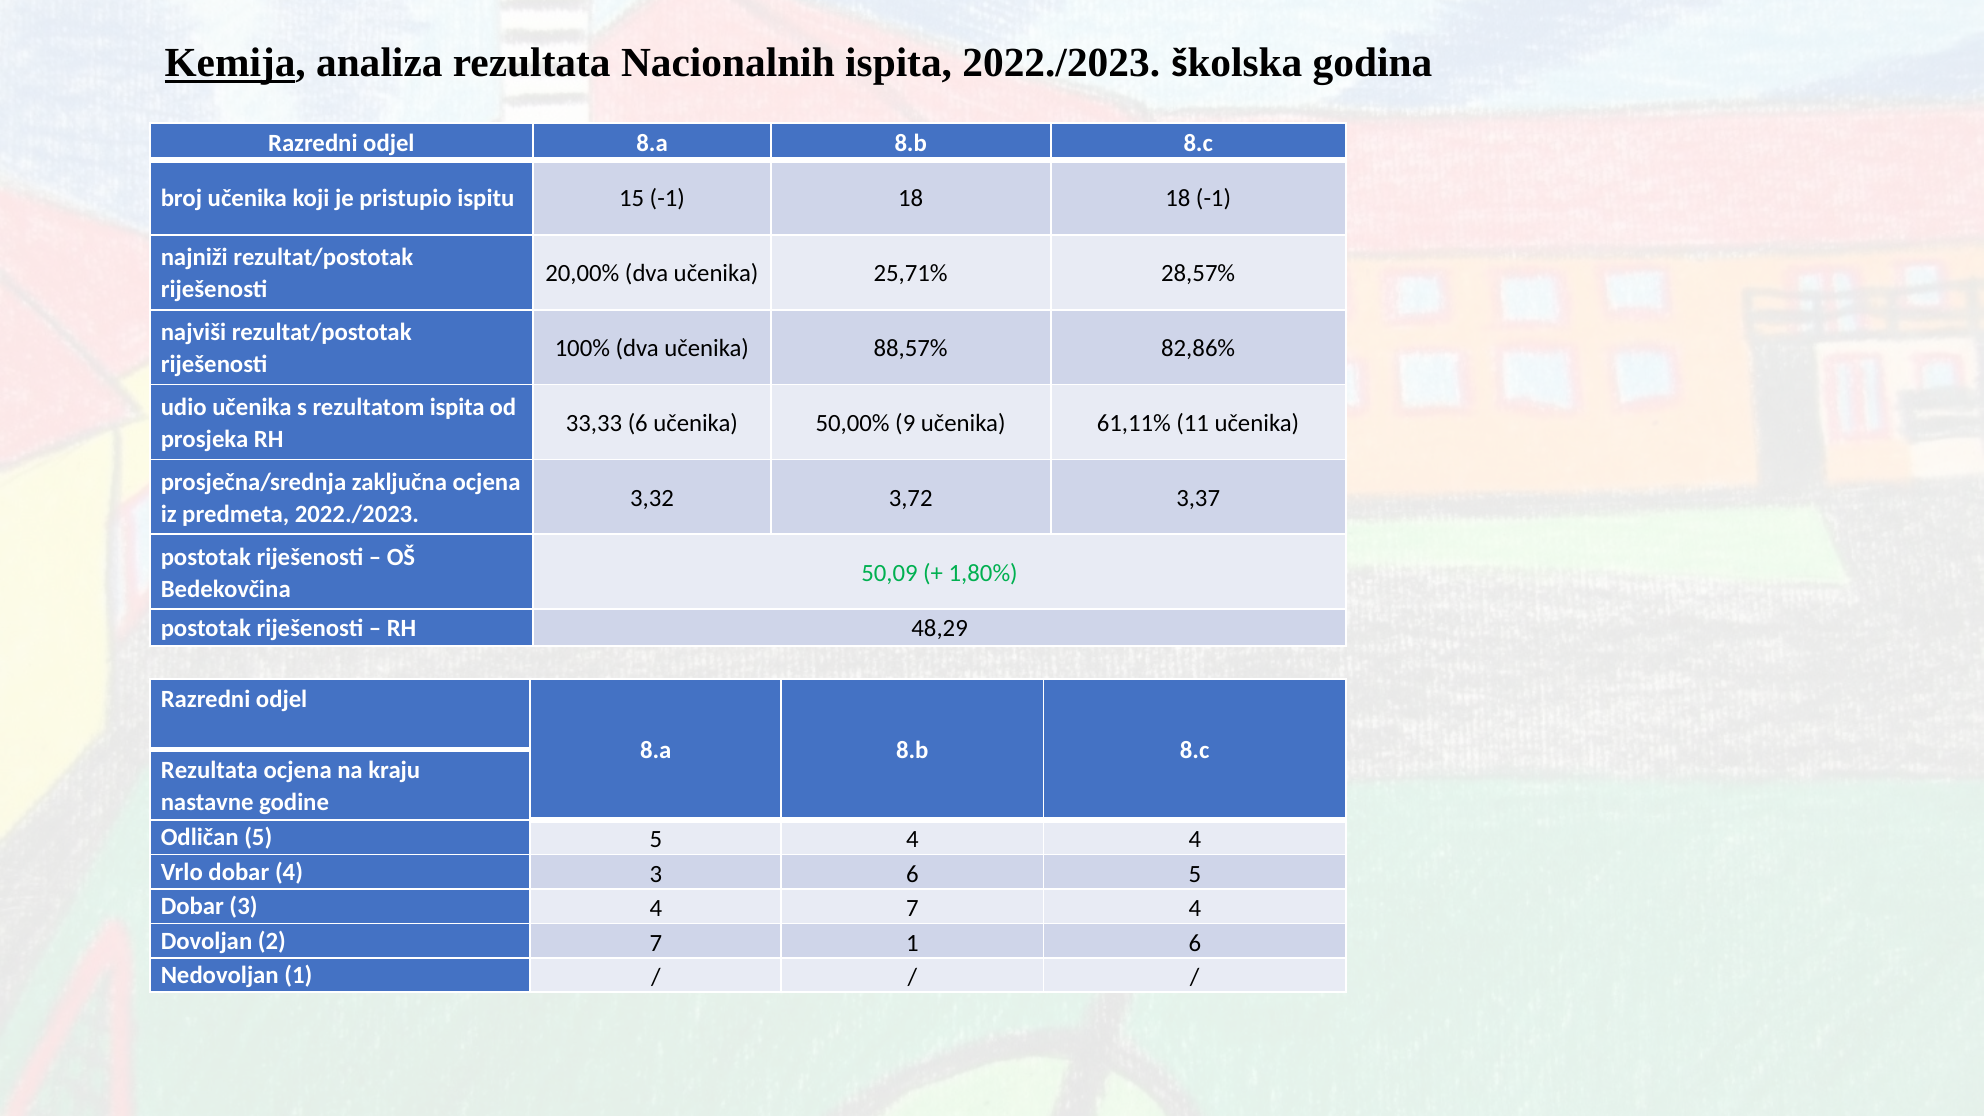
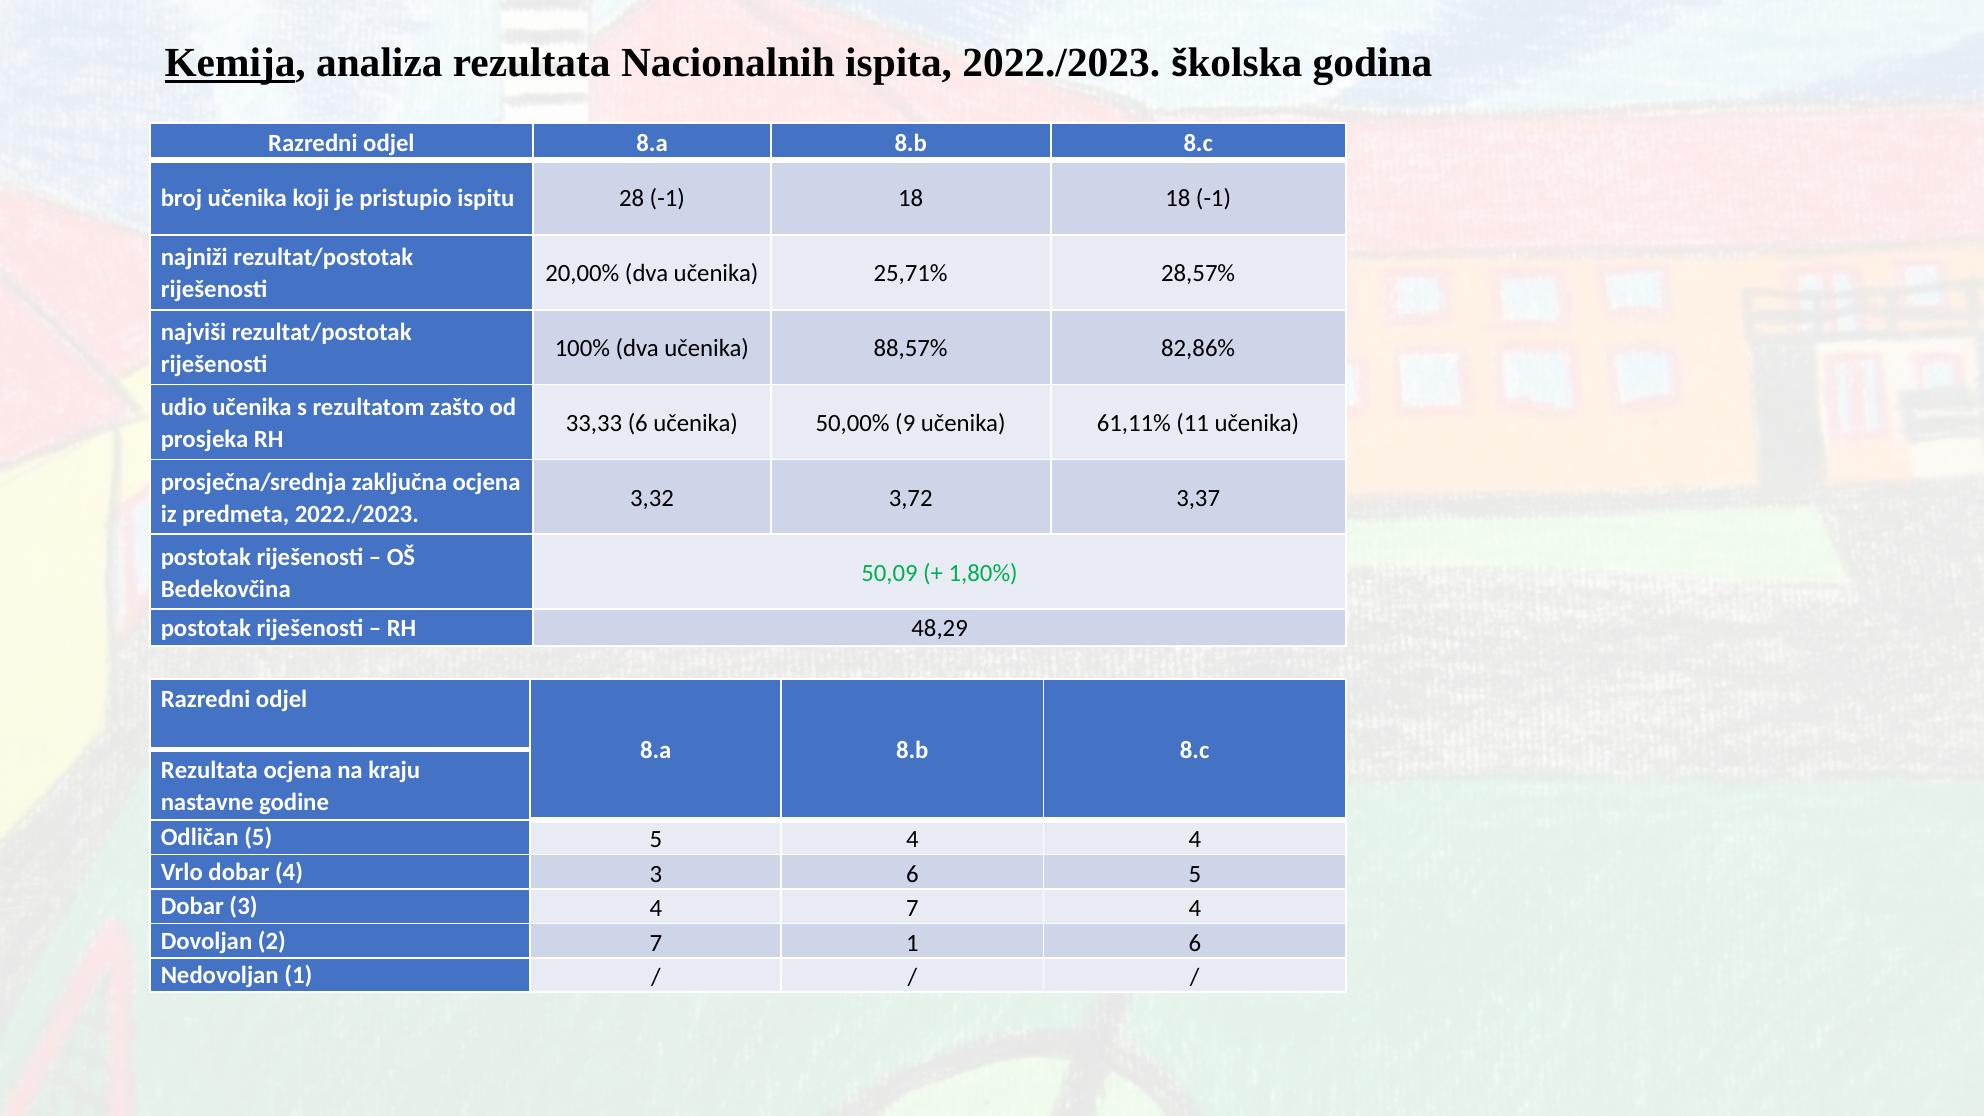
15: 15 -> 28
rezultatom ispita: ispita -> zašto
